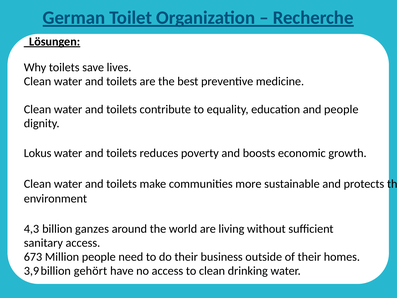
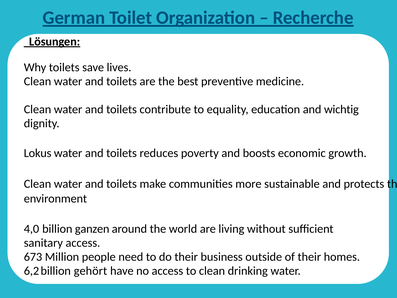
and people: people -> wichtig
4,3: 4,3 -> 4,0
ganzes: ganzes -> ganzen
3,9: 3,9 -> 6,2
